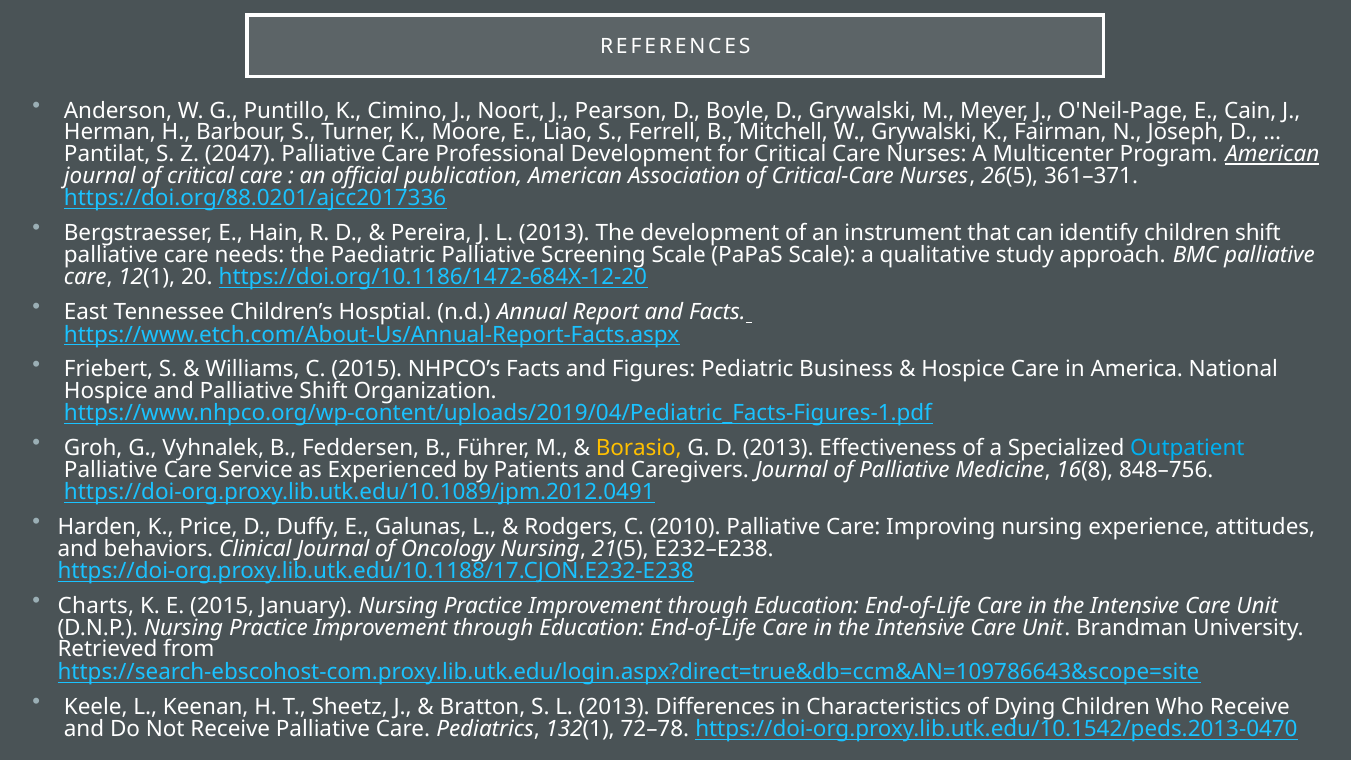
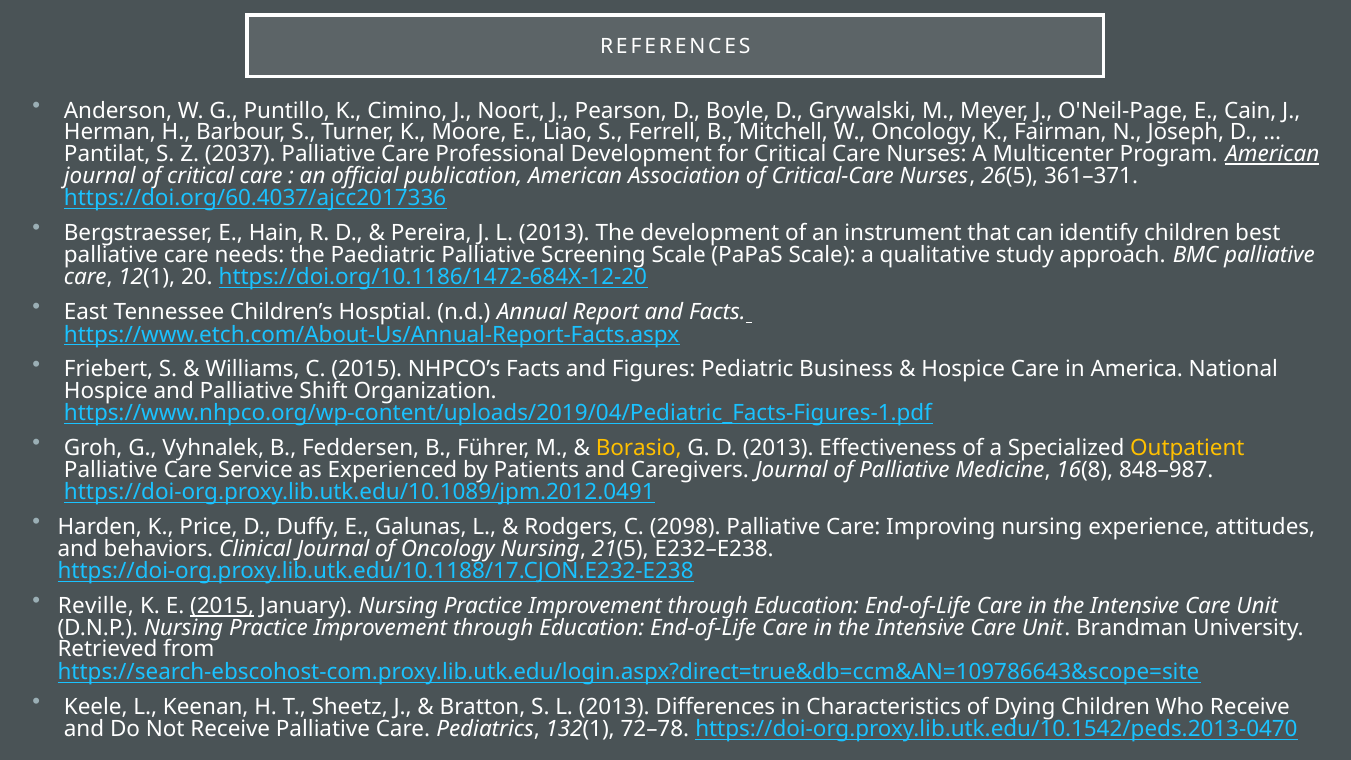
W Grywalski: Grywalski -> Oncology
2047: 2047 -> 2037
https://doi.org/88.0201/ajcc2017336: https://doi.org/88.0201/ajcc2017336 -> https://doi.org/60.4037/ajcc2017336
children shift: shift -> best
Outpatient colour: light blue -> yellow
848–756: 848–756 -> 848–987
2010: 2010 -> 2098
Charts: Charts -> Reville
2015 at (222, 606) underline: none -> present
